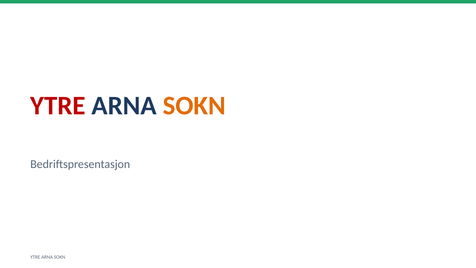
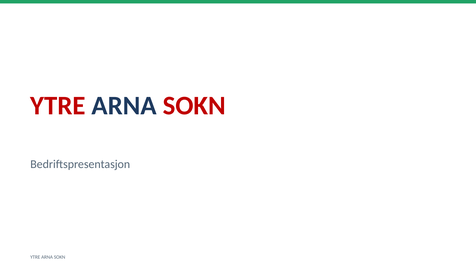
SOKN at (194, 106) colour: orange -> red
